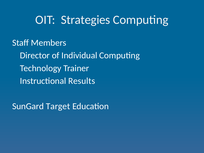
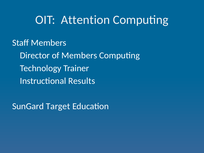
Strategies: Strategies -> Attention
of Individual: Individual -> Members
